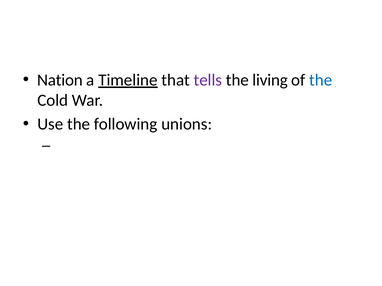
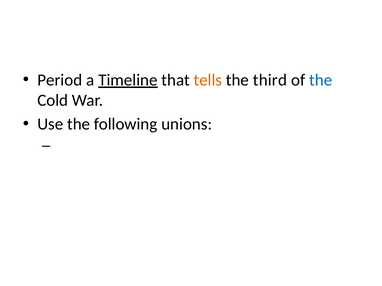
Nation: Nation -> Period
tells colour: purple -> orange
living: living -> third
